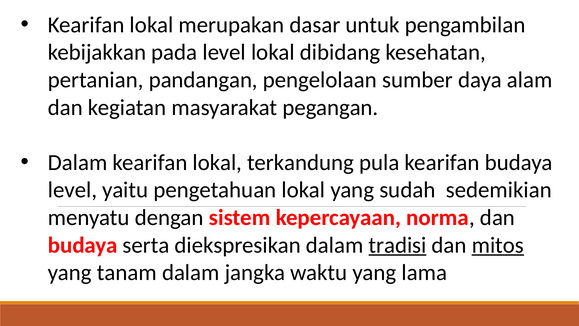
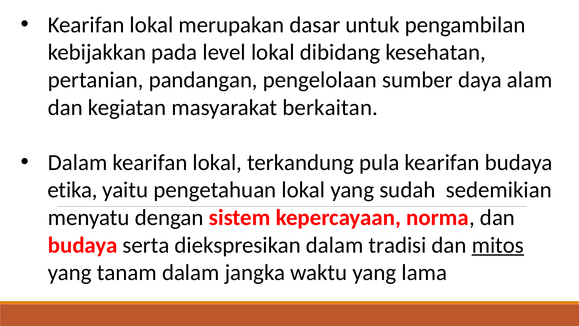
pegangan: pegangan -> berkaitan
level at (72, 190): level -> etika
tradisi underline: present -> none
